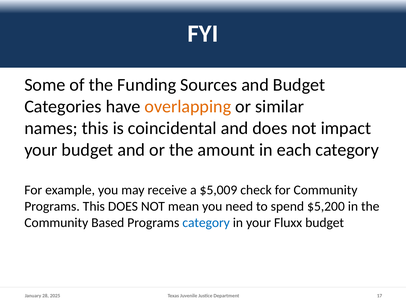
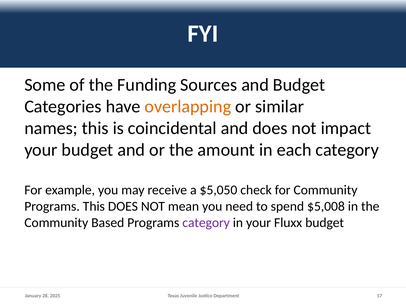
$5,009: $5,009 -> $5,050
$5,200: $5,200 -> $5,008
category at (206, 223) colour: blue -> purple
